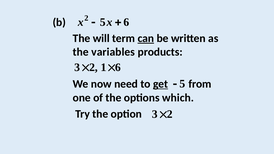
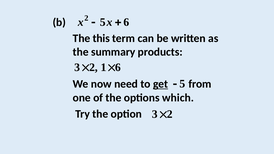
will: will -> this
can underline: present -> none
variables: variables -> summary
